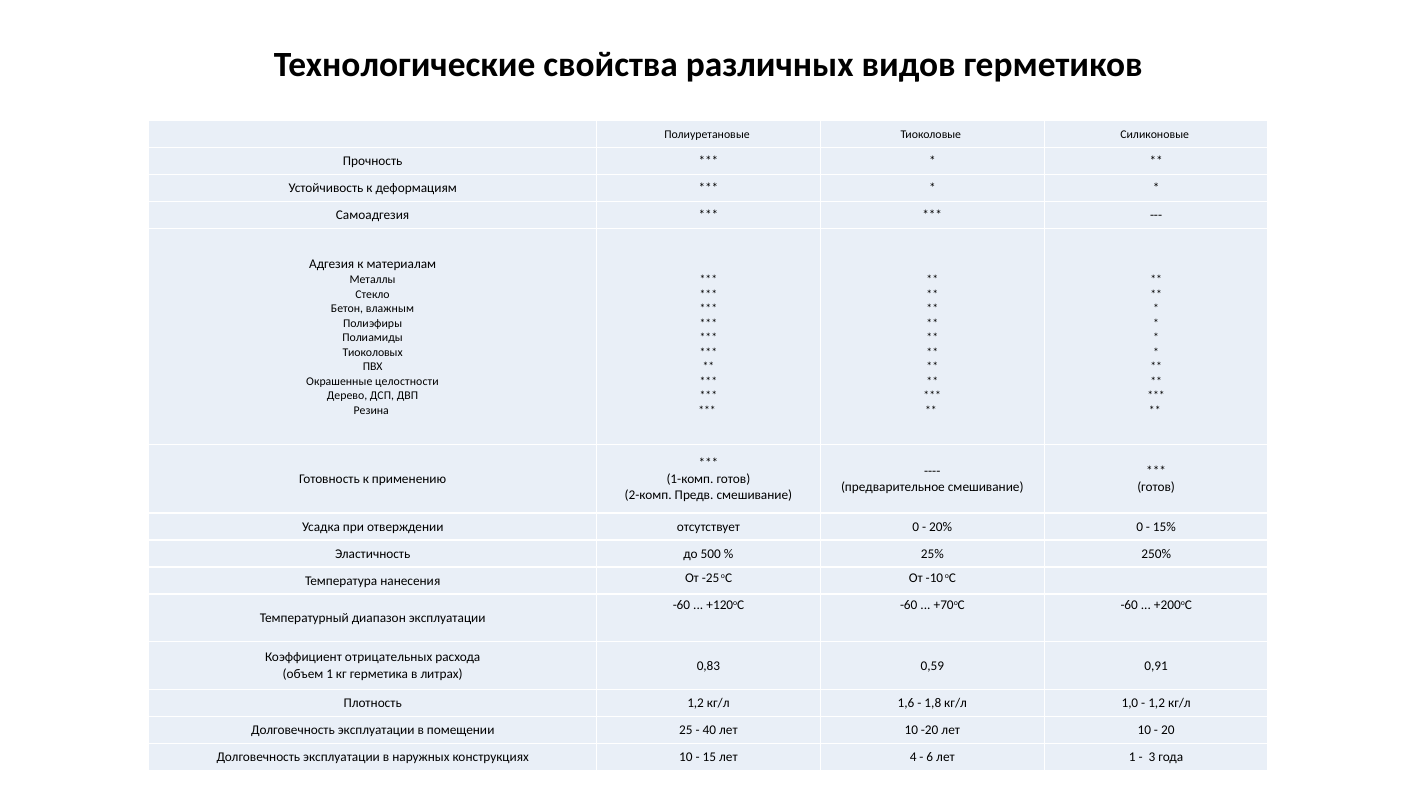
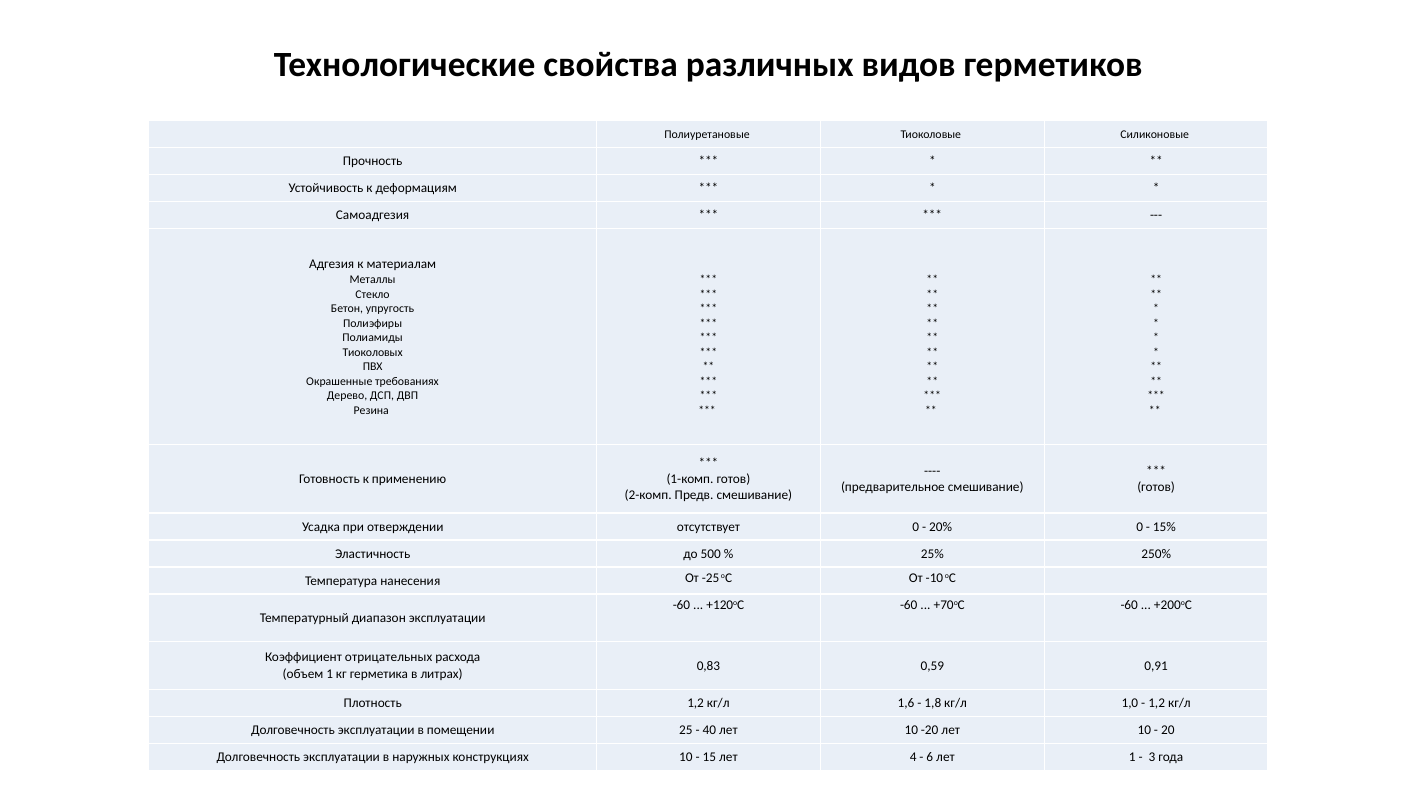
влажным: влажным -> упругость
целостности: целостности -> требованиях
